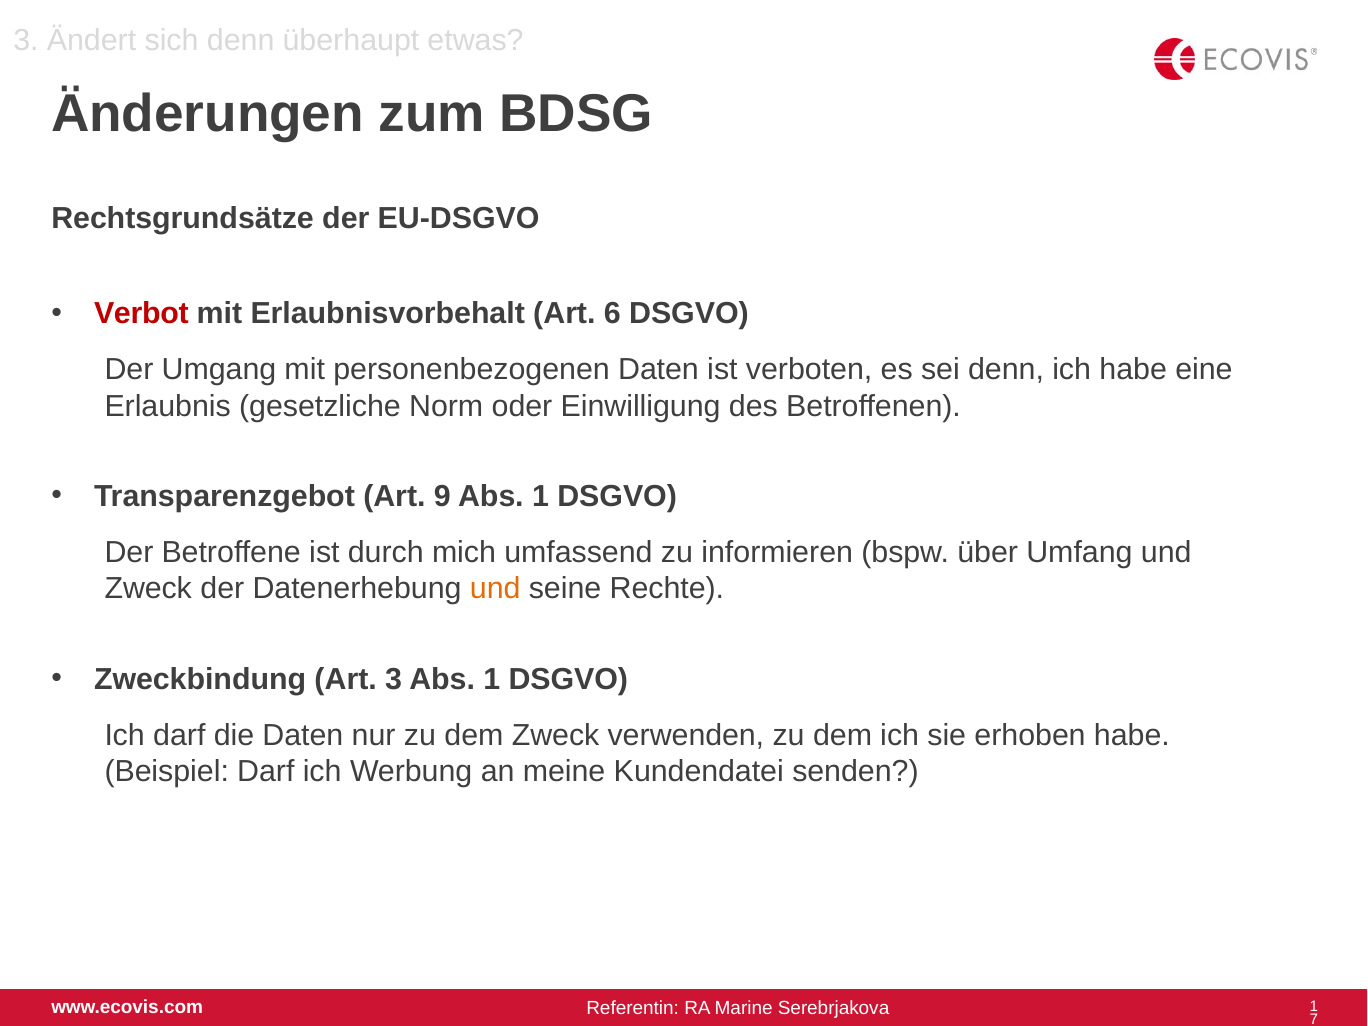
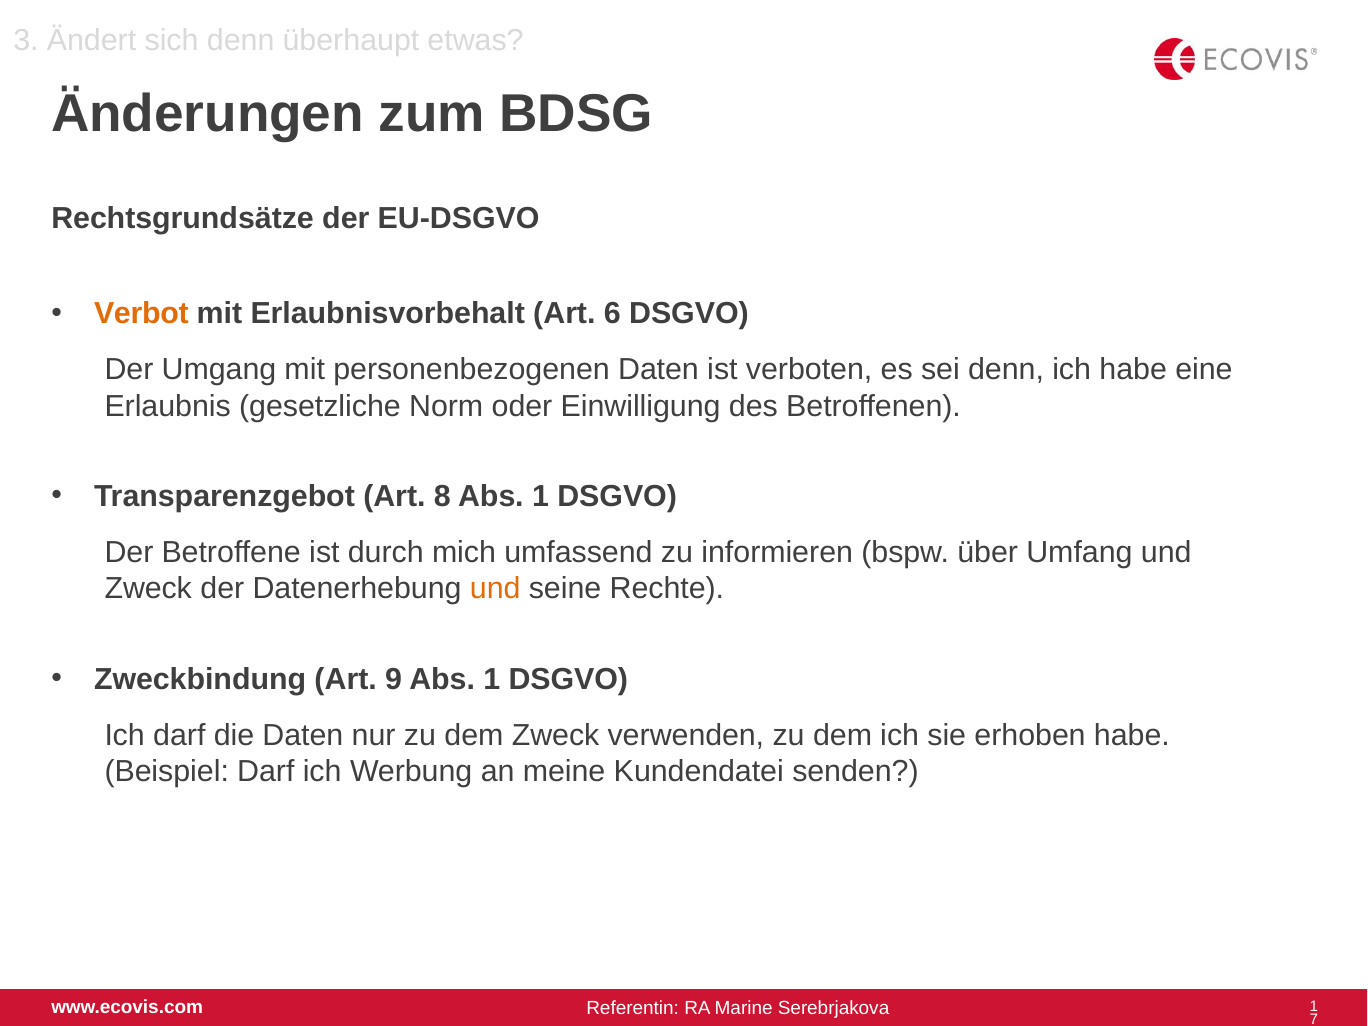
Verbot colour: red -> orange
9: 9 -> 8
Art 3: 3 -> 9
